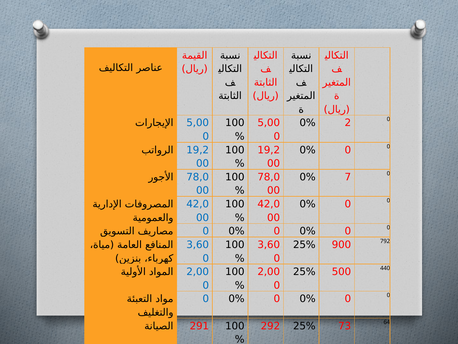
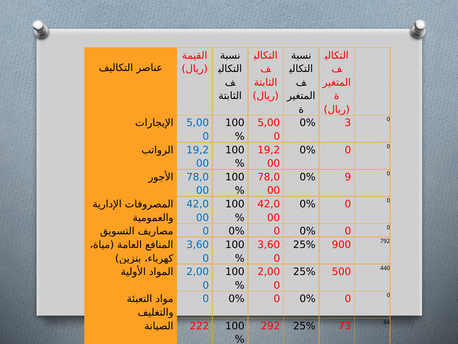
0% 2: 2 -> 3
7: 7 -> 9
291: 291 -> 222
